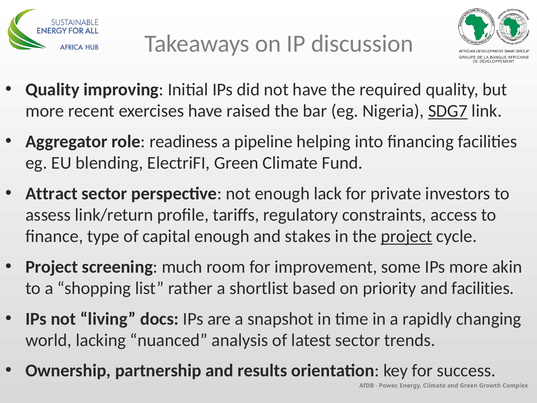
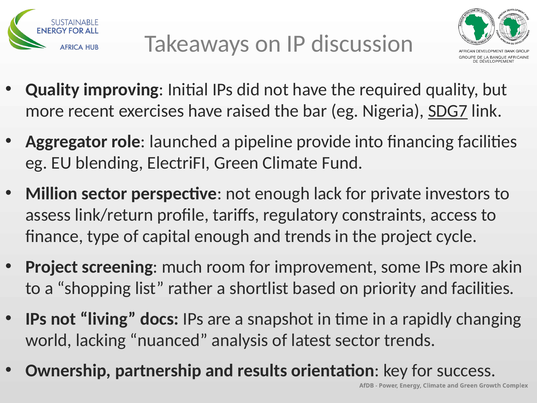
readiness: readiness -> launched
helping: helping -> provide
Attract: Attract -> Million
and stakes: stakes -> trends
project at (407, 236) underline: present -> none
